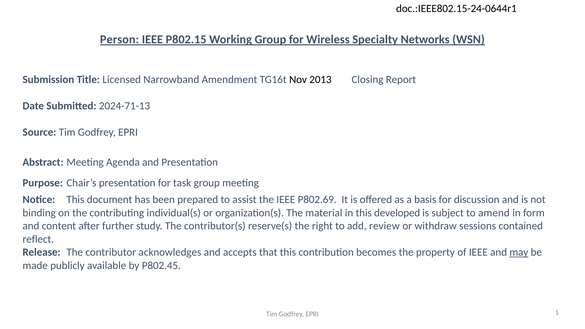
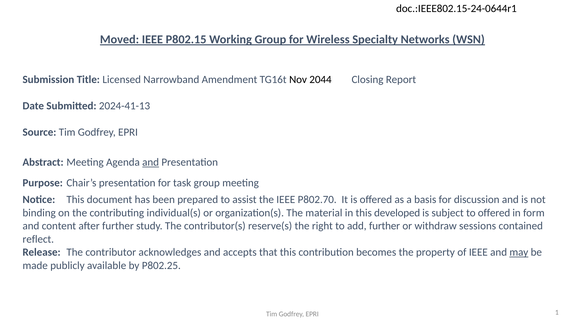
Person: Person -> Moved
2013: 2013 -> 2044
2024-71-13: 2024-71-13 -> 2024-41-13
and at (151, 162) underline: none -> present
P802.69: P802.69 -> P802.70
to amend: amend -> offered
add review: review -> further
P802.45: P802.45 -> P802.25
